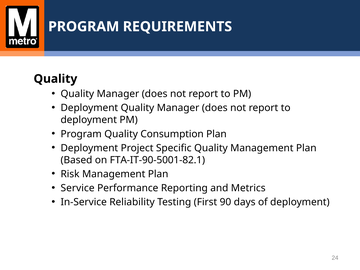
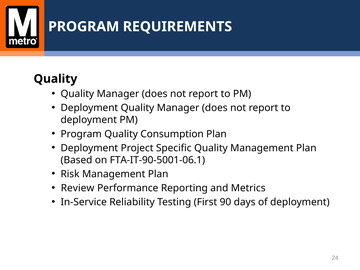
FTA-IT-90-5001-82.1: FTA-IT-90-5001-82.1 -> FTA-IT-90-5001-06.1
Service: Service -> Review
